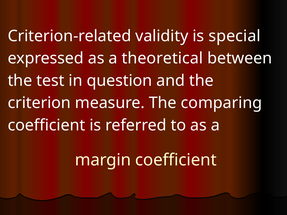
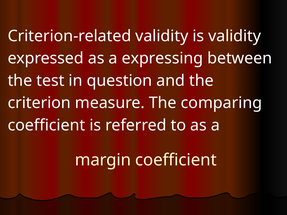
is special: special -> validity
theoretical: theoretical -> expressing
